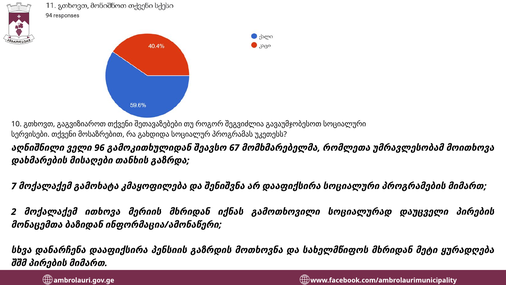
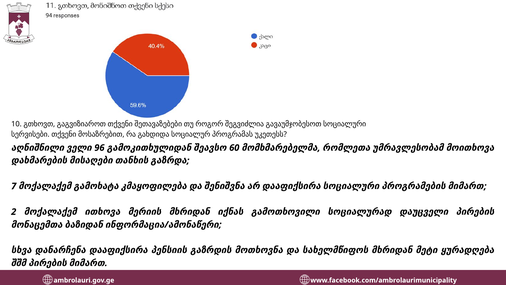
67: 67 -> 60
